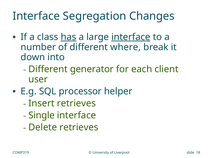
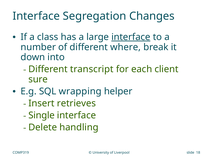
has underline: present -> none
generator: generator -> transcript
user: user -> sure
processor: processor -> wrapping
Delete retrieves: retrieves -> handling
